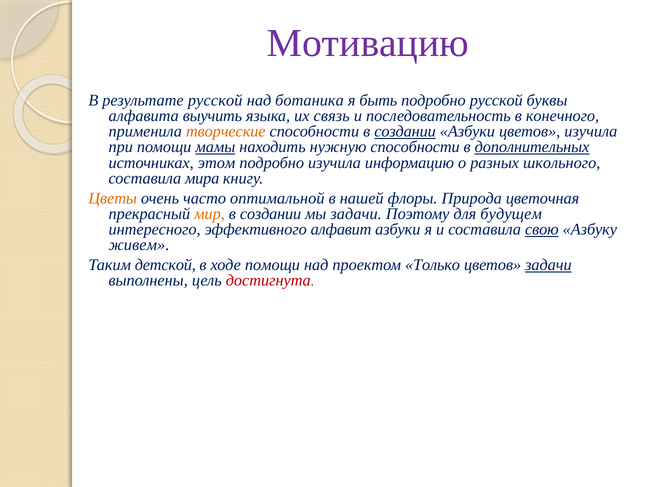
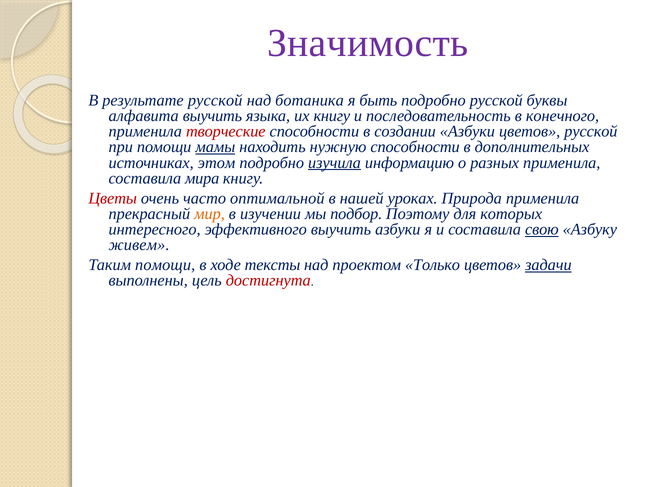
Мотивацию: Мотивацию -> Значимость
их связь: связь -> книгу
творческие colour: orange -> red
создании at (405, 132) underline: present -> none
цветов изучила: изучила -> русской
дополнительных underline: present -> none
изучила at (334, 163) underline: none -> present
разных школьного: школьного -> применила
Цветы colour: orange -> red
флоры: флоры -> уроках
Природа цветочная: цветочная -> применила
создании at (271, 214): создании -> изучении
мы задачи: задачи -> подбор
будущем: будущем -> которых
эффективного алфавит: алфавит -> выучить
Таким детской: детской -> помощи
ходе помощи: помощи -> тексты
